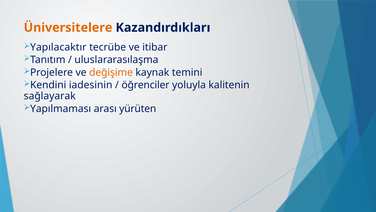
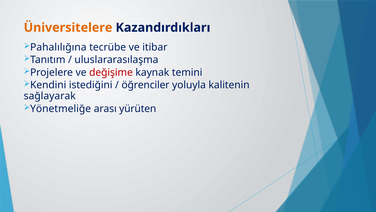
Yapılacaktır: Yapılacaktır -> Pahalılığına
değişime colour: orange -> red
iadesinin: iadesinin -> istediğini
Yapılmaması: Yapılmaması -> Yönetmeliğe
